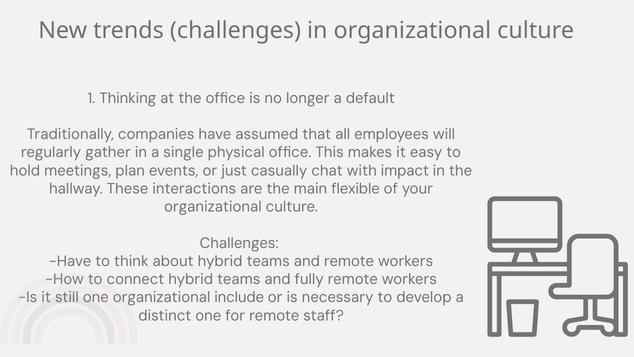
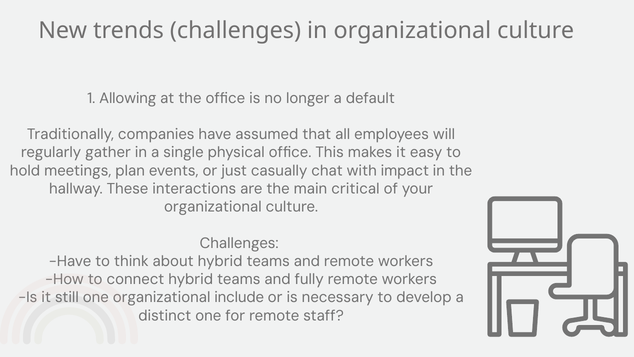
Thinking: Thinking -> Allowing
flexible: flexible -> critical
